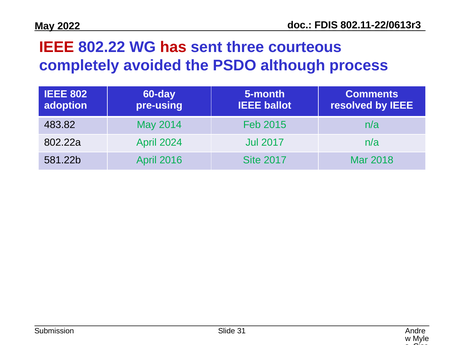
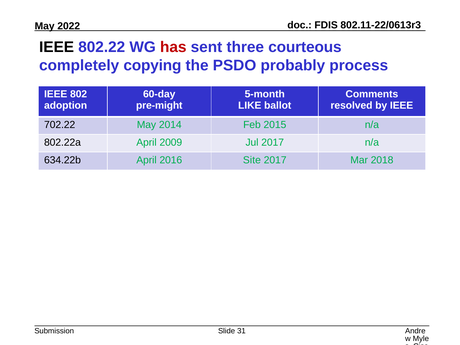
IEEE at (57, 47) colour: red -> black
avoided: avoided -> copying
although: although -> probably
pre-using: pre-using -> pre-might
IEEE at (250, 106): IEEE -> LIKE
483.82: 483.82 -> 702.22
2024: 2024 -> 2009
581.22b: 581.22b -> 634.22b
